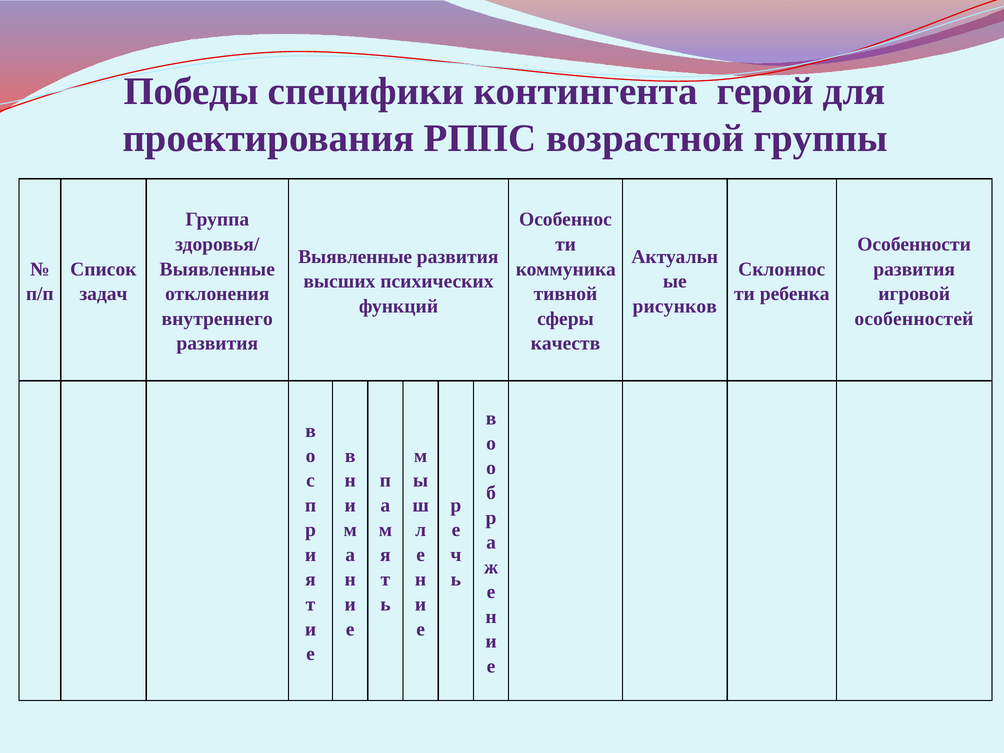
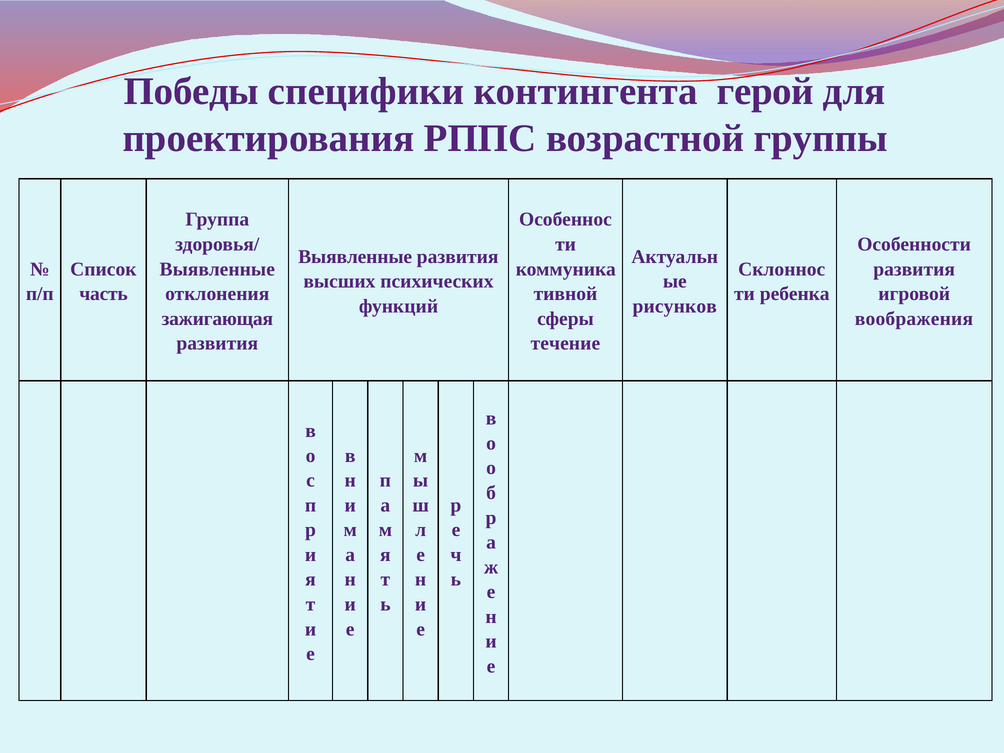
задач: задач -> часть
внутреннего: внутреннего -> зажигающая
особенностей: особенностей -> воображения
качеств: качеств -> течение
